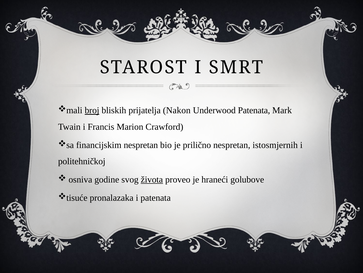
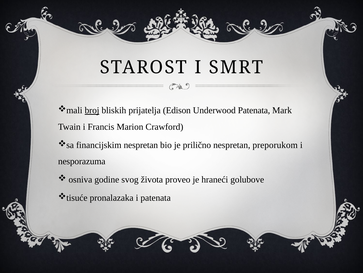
Nakon: Nakon -> Edison
istosmjernih: istosmjernih -> preporukom
politehničkoj: politehničkoj -> nesporazuma
života underline: present -> none
